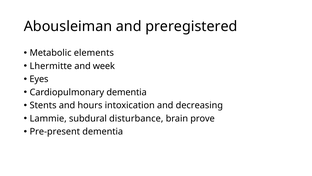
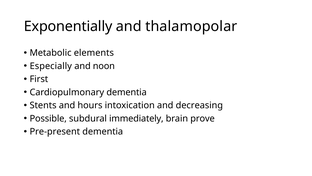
Abousleiman: Abousleiman -> Exponentially
preregistered: preregistered -> thalamopolar
Lhermitte: Lhermitte -> Especially
week: week -> noon
Eyes: Eyes -> First
Lammie: Lammie -> Possible
disturbance: disturbance -> immediately
